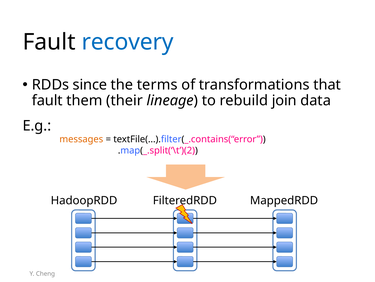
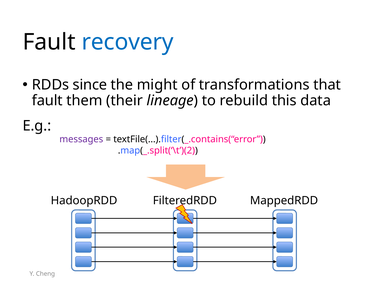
terms: terms -> might
join: join -> this
messages colour: orange -> purple
